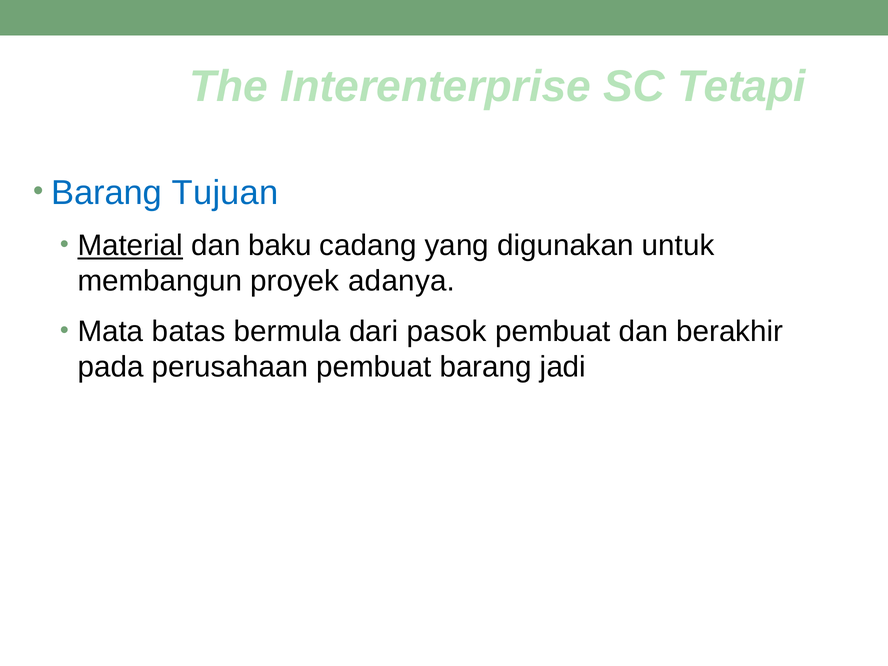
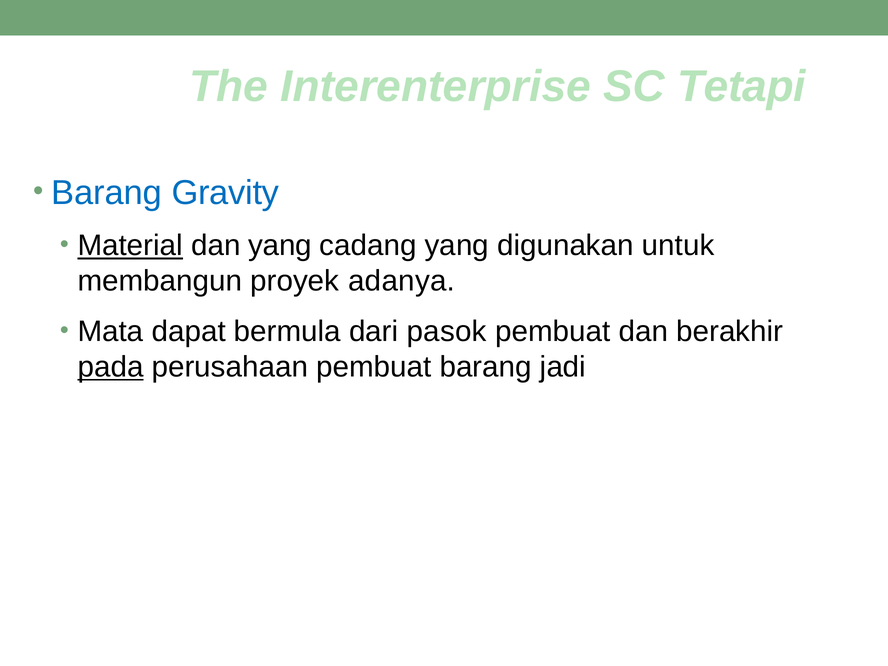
Tujuan: Tujuan -> Gravity
dan baku: baku -> yang
batas: batas -> dapat
pada underline: none -> present
